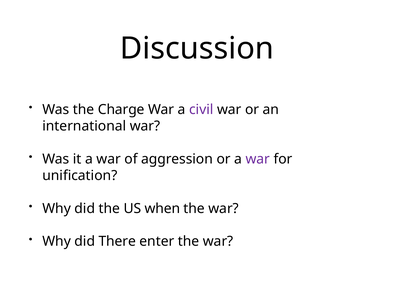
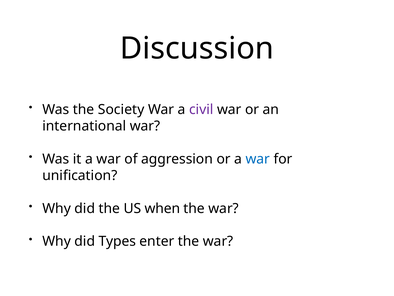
Charge: Charge -> Society
war at (258, 159) colour: purple -> blue
There: There -> Types
